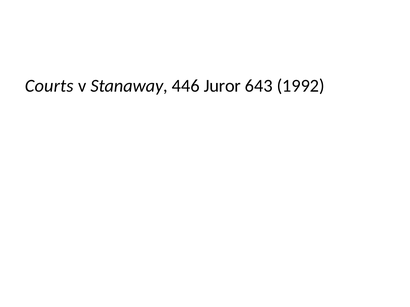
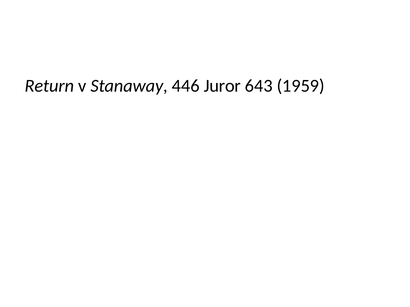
Courts: Courts -> Return
1992: 1992 -> 1959
